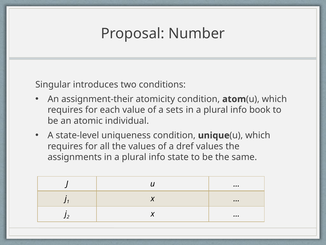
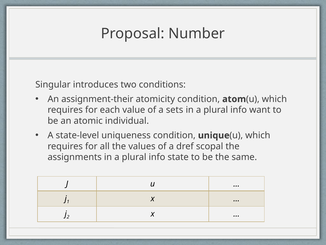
book: book -> want
dref values: values -> scopal
